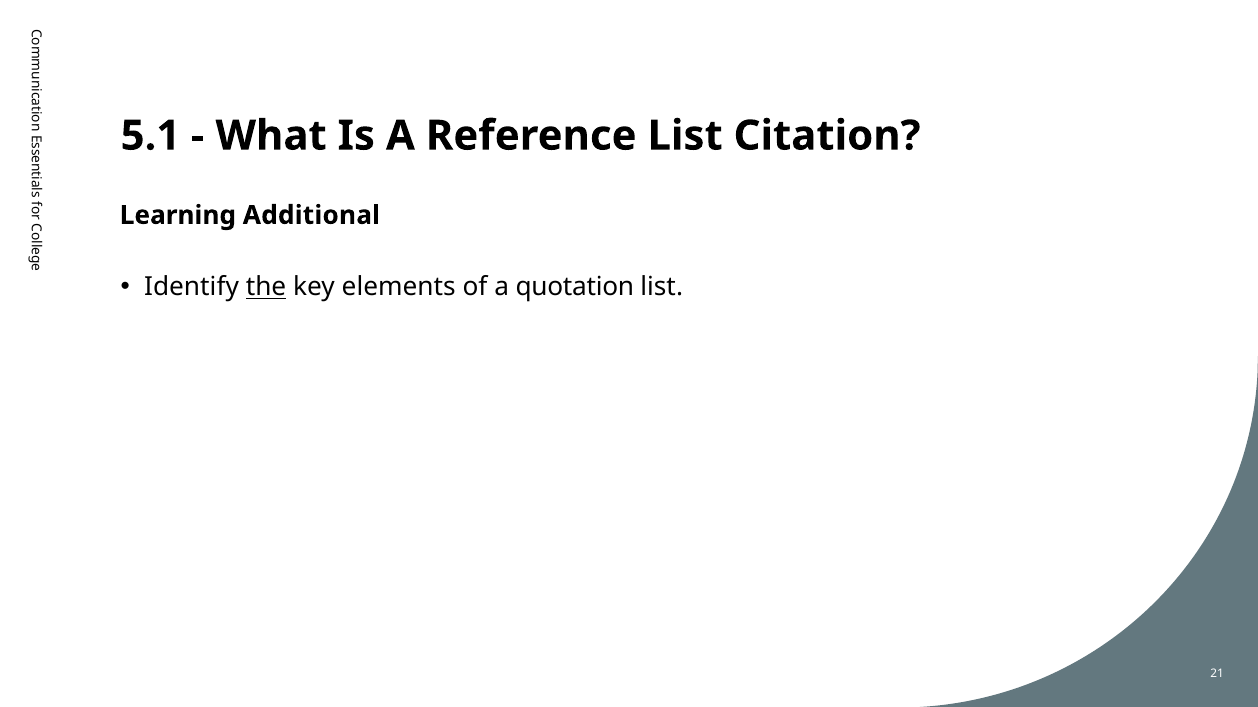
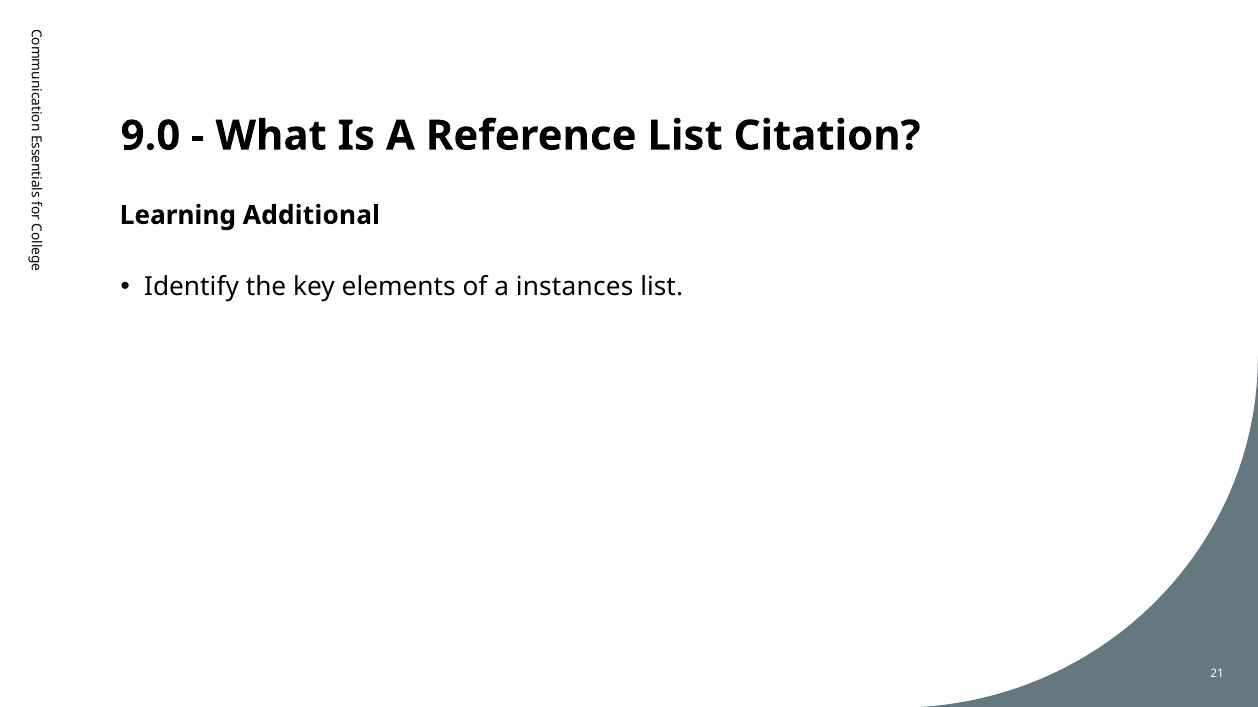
5.1: 5.1 -> 9.0
the underline: present -> none
quotation: quotation -> instances
